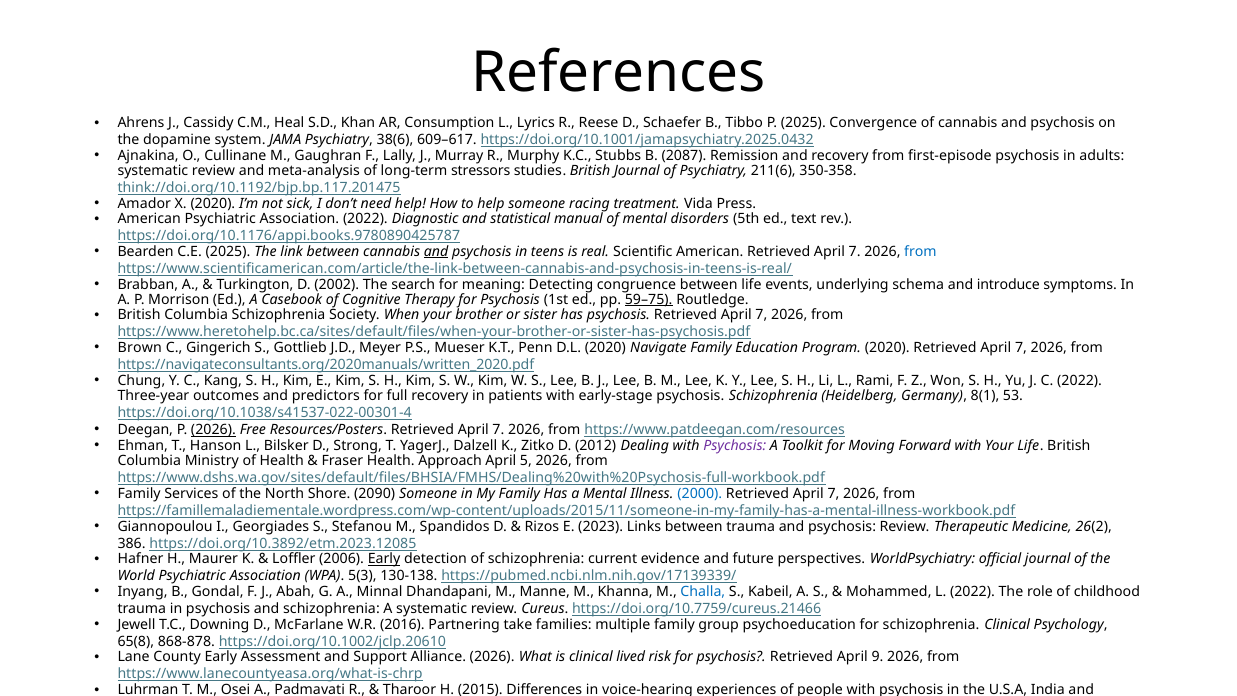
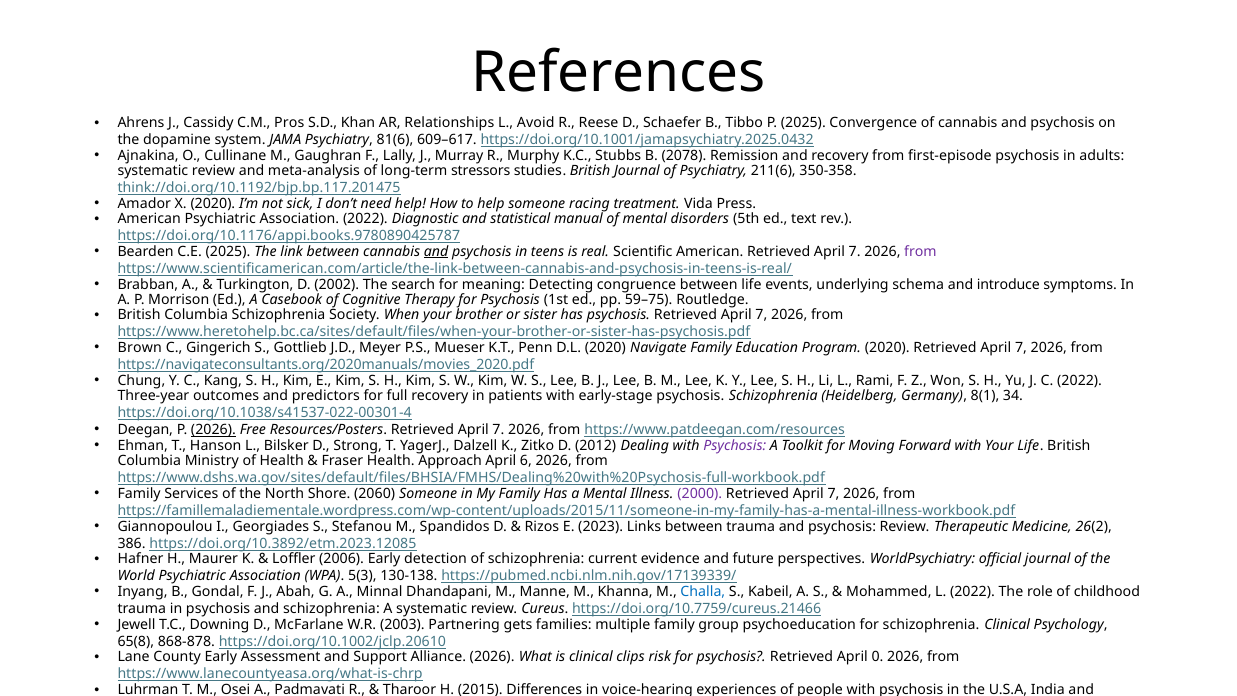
Heal: Heal -> Pros
Consumption: Consumption -> Relationships
Lyrics: Lyrics -> Avoid
38(6: 38(6 -> 81(6
2087: 2087 -> 2078
from at (920, 252) colour: blue -> purple
59–75 underline: present -> none
https://navigateconsultants.org/2020manuals/written_2020.pdf: https://navigateconsultants.org/2020manuals/written_2020.pdf -> https://navigateconsultants.org/2020manuals/movies_2020.pdf
53: 53 -> 34
5: 5 -> 6
2090: 2090 -> 2060
2000 colour: blue -> purple
Early at (384, 559) underline: present -> none
2016: 2016 -> 2003
take: take -> gets
lived: lived -> clips
9: 9 -> 0
